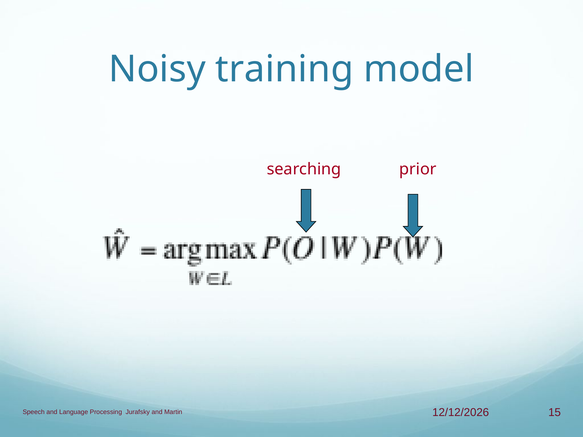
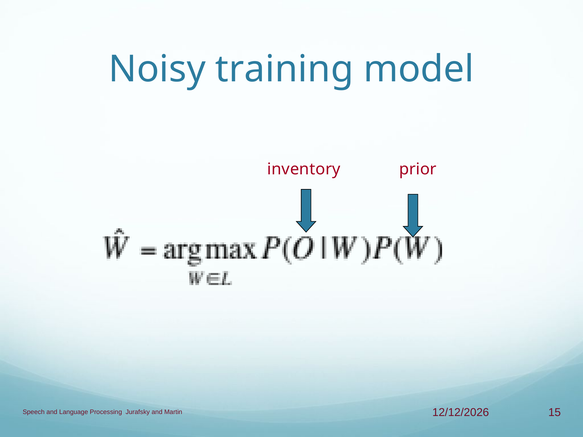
searching: searching -> inventory
